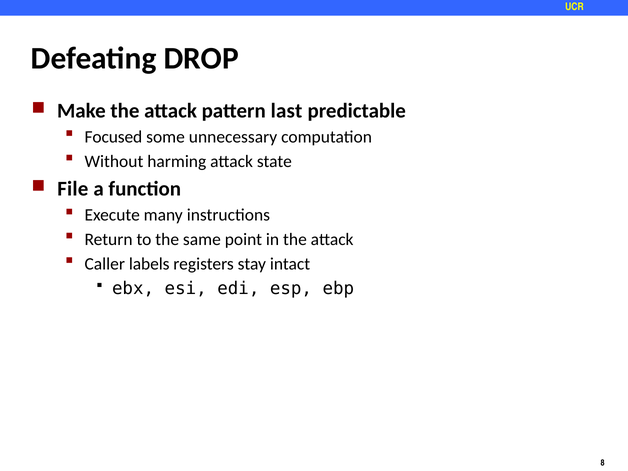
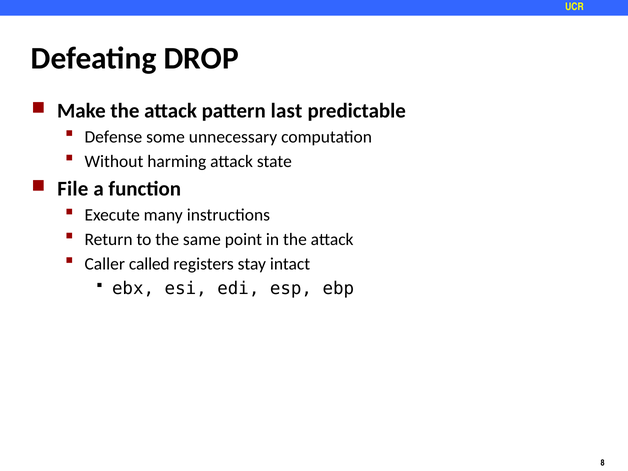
Focused: Focused -> Defense
labels: labels -> called
